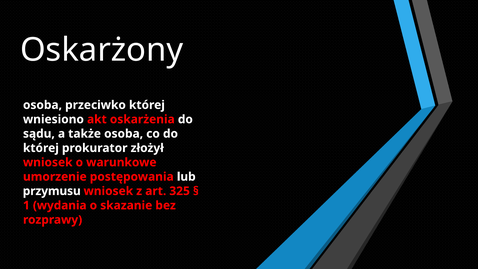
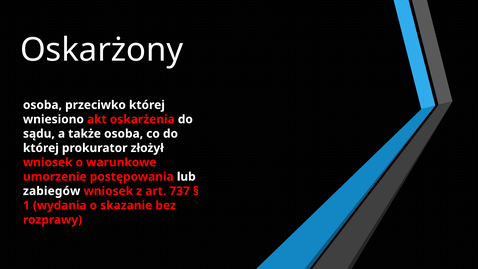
przymusu: przymusu -> zabiegów
325: 325 -> 737
